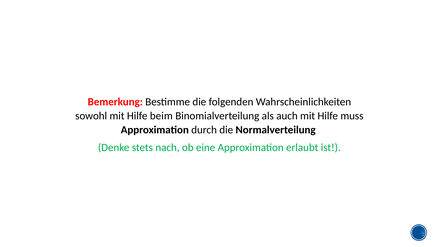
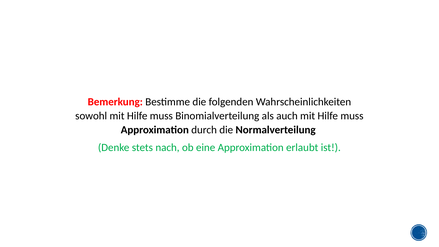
sowohl mit Hilfe beim: beim -> muss
